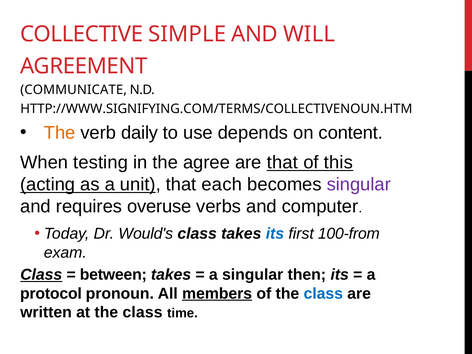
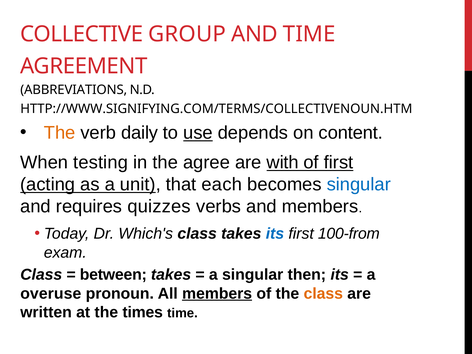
SIMPLE: SIMPLE -> GROUP
AND WILL: WILL -> TIME
COMMUNICATE: COMMUNICATE -> ABBREVIATIONS
use underline: none -> present
are that: that -> with
of this: this -> first
singular at (359, 184) colour: purple -> blue
overuse: overuse -> quizzes
and computer: computer -> members
Would's: Would's -> Which's
Class at (41, 275) underline: present -> none
protocol: protocol -> overuse
class at (323, 294) colour: blue -> orange
at the class: class -> times
